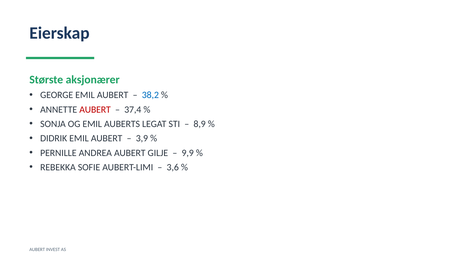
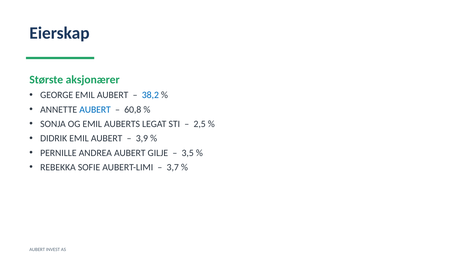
AUBERT at (95, 109) colour: red -> blue
37,4: 37,4 -> 60,8
8,9: 8,9 -> 2,5
9,9: 9,9 -> 3,5
3,6: 3,6 -> 3,7
